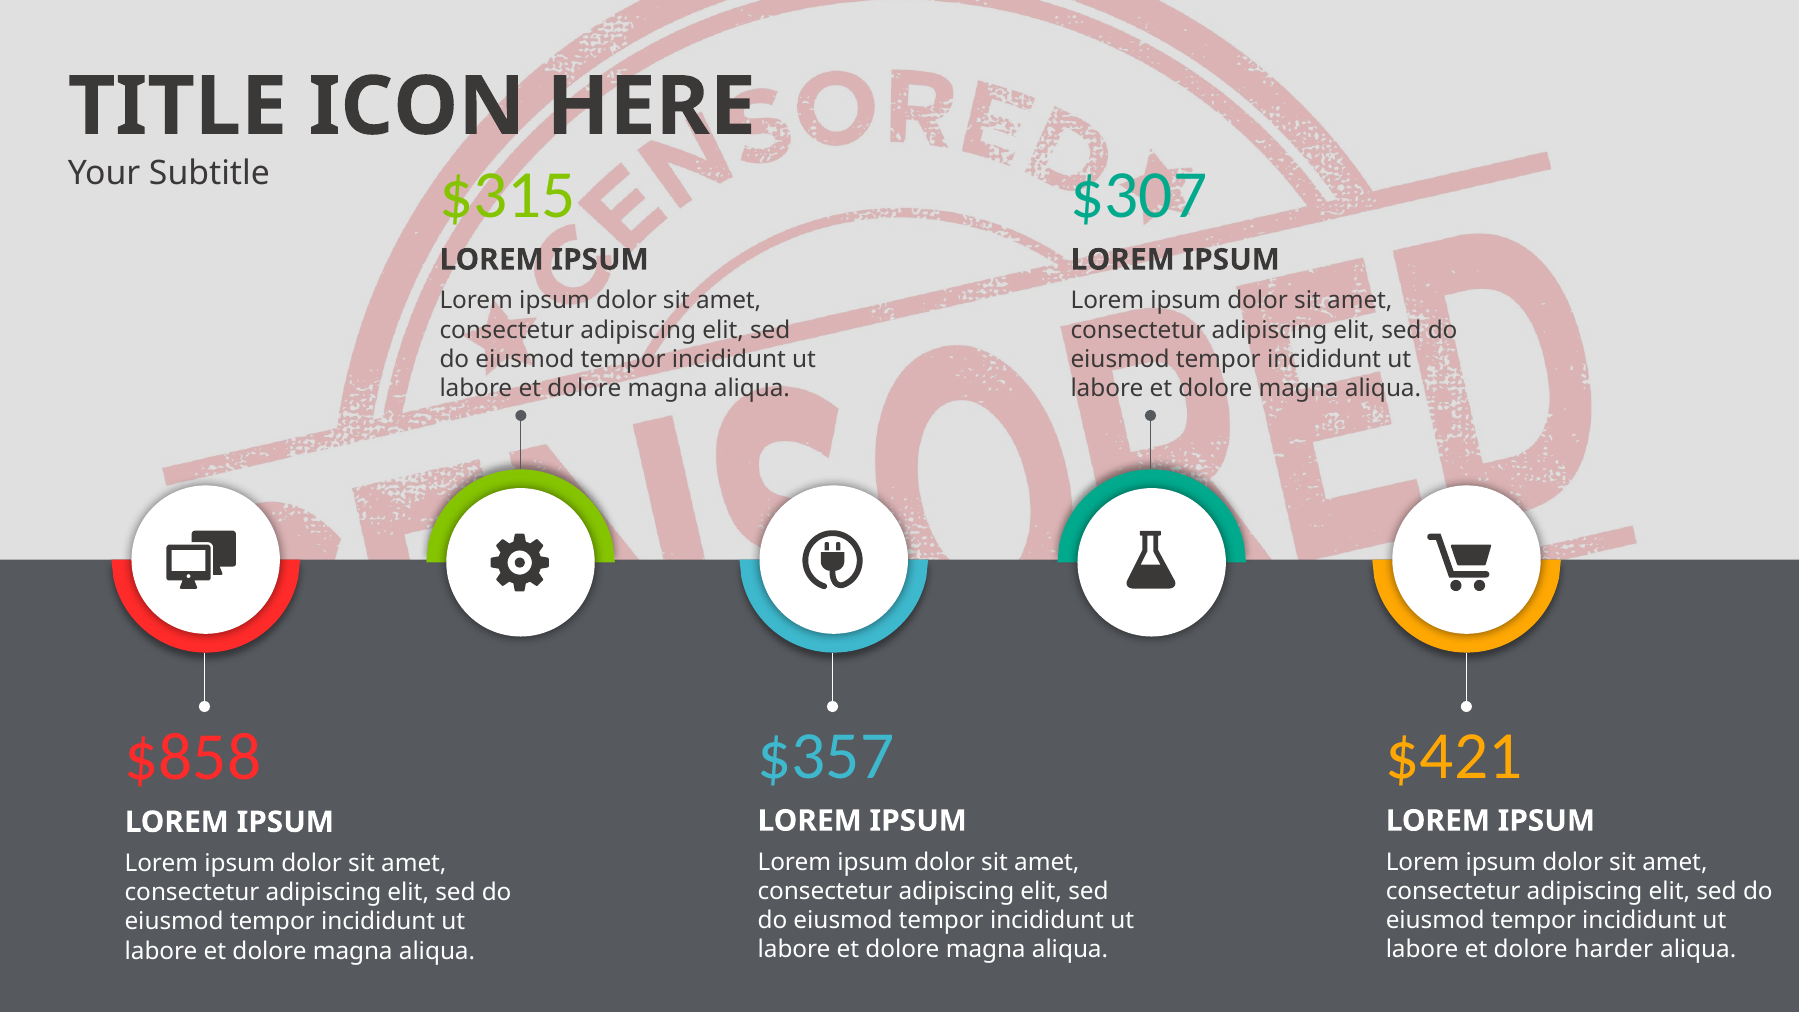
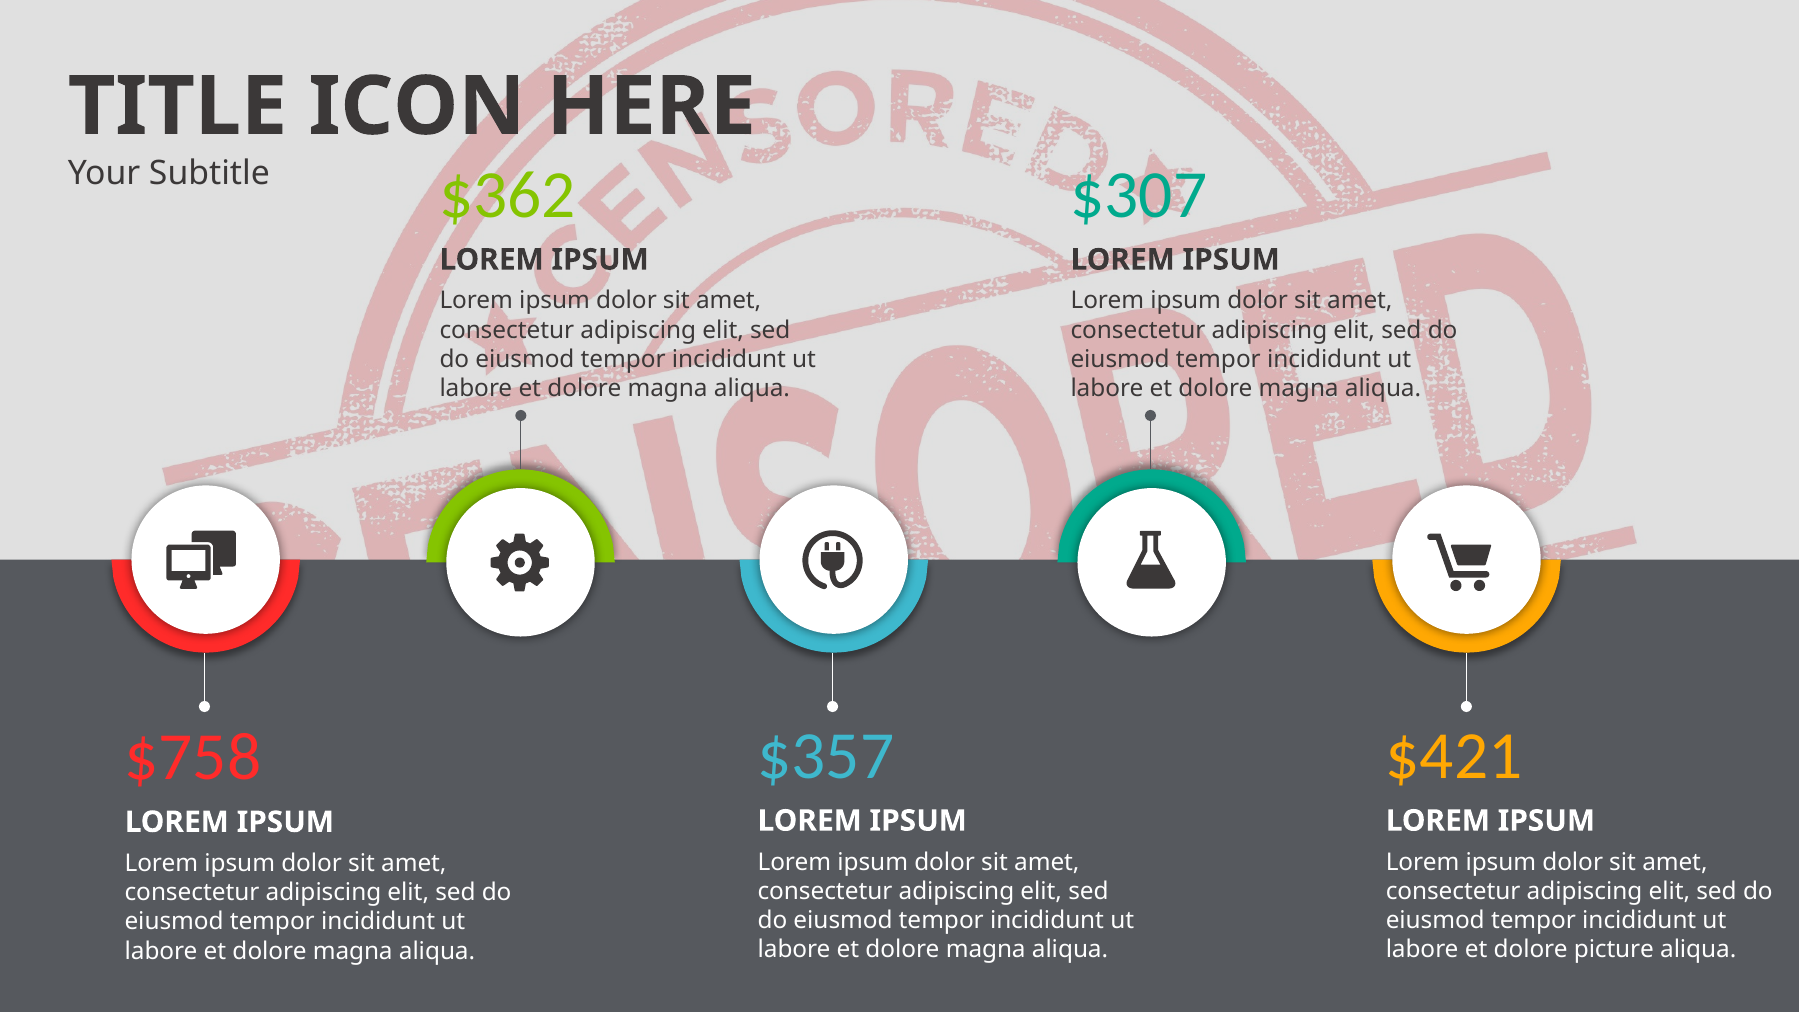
$315: $315 -> $362
$858: $858 -> $758
harder: harder -> picture
